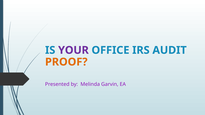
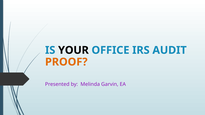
YOUR colour: purple -> black
